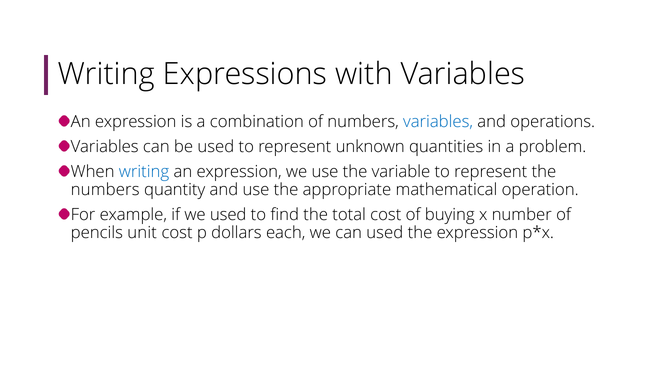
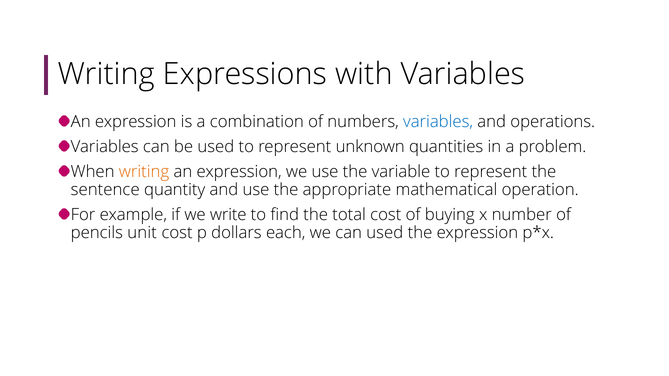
writing at (144, 172) colour: blue -> orange
numbers at (105, 190): numbers -> sentence
we used: used -> write
